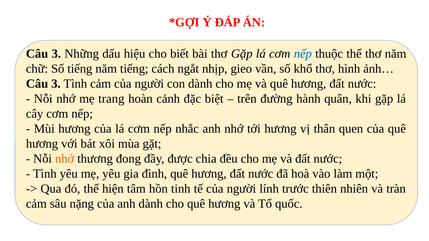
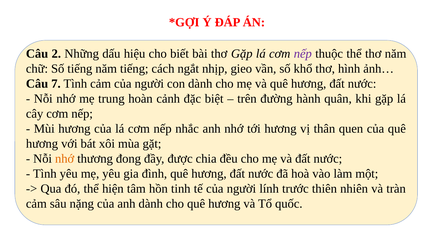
3 at (56, 54): 3 -> 2
nếp at (303, 54) colour: blue -> purple
3 at (56, 84): 3 -> 7
trang: trang -> trung
